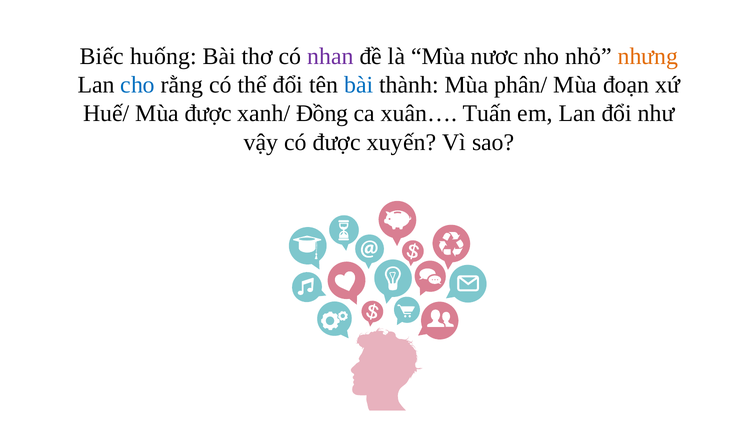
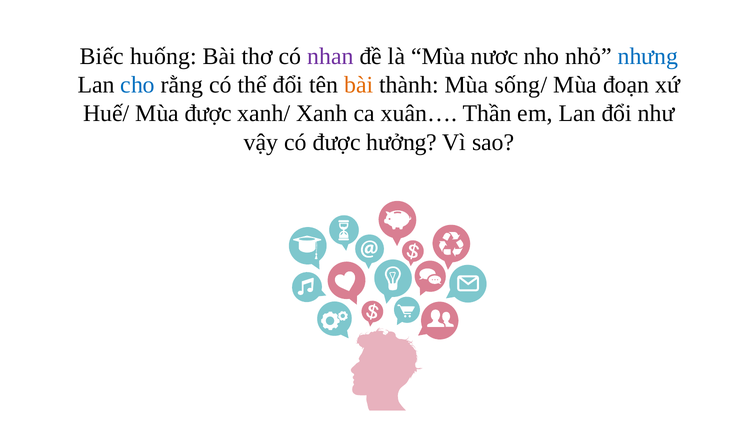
nhưng colour: orange -> blue
bài at (359, 85) colour: blue -> orange
phân/: phân/ -> sống/
Đồng: Đồng -> Xanh
Tuấn: Tuấn -> Thần
xuyến: xuyến -> hưởng
